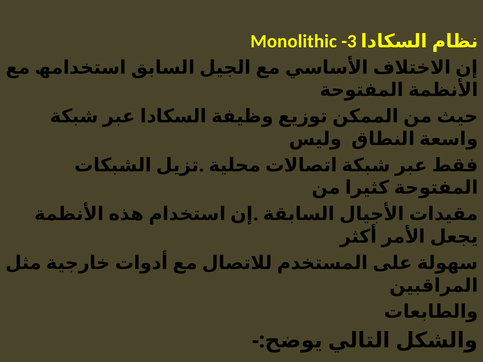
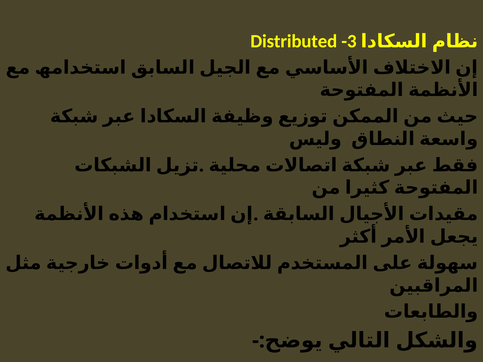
Monolithic: Monolithic -> Distributed
